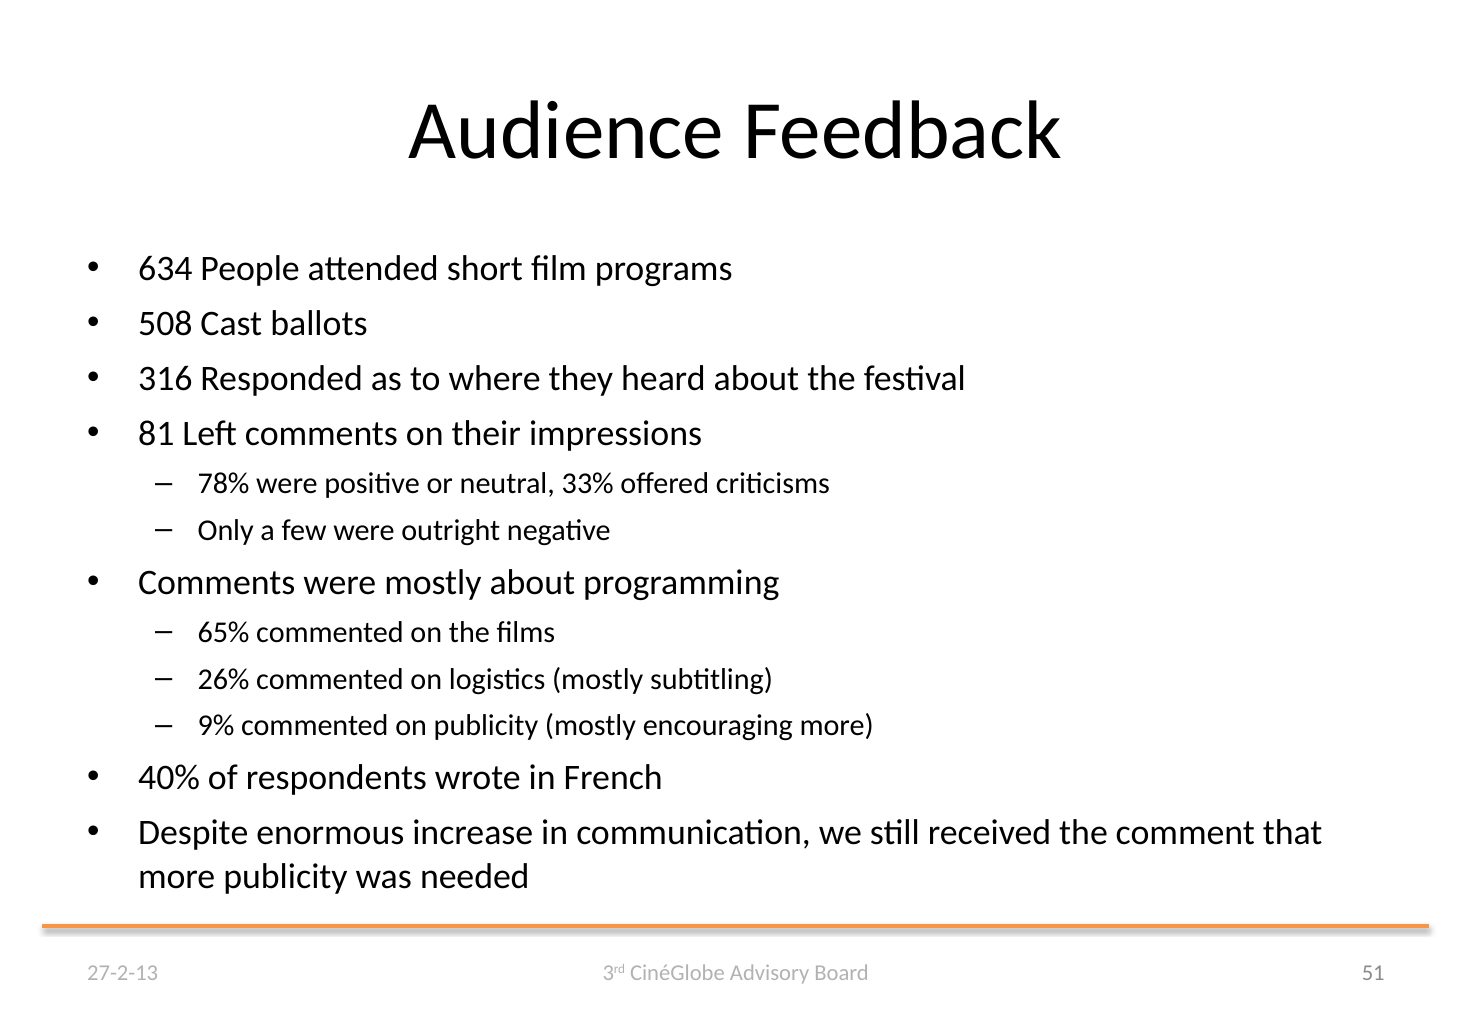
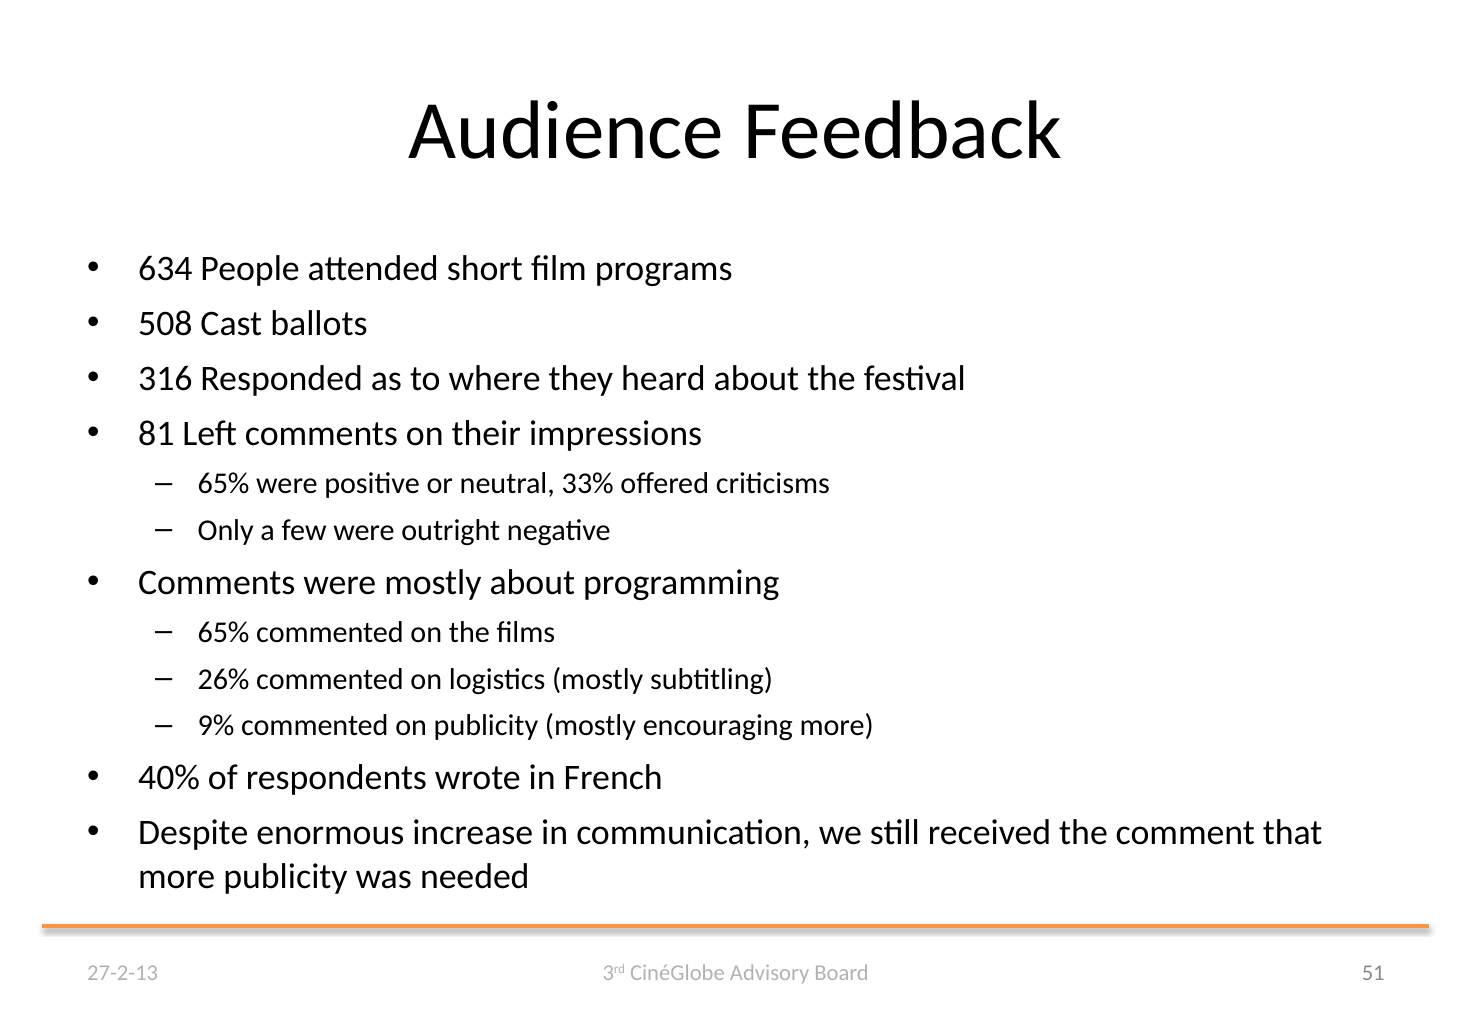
78% at (224, 484): 78% -> 65%
